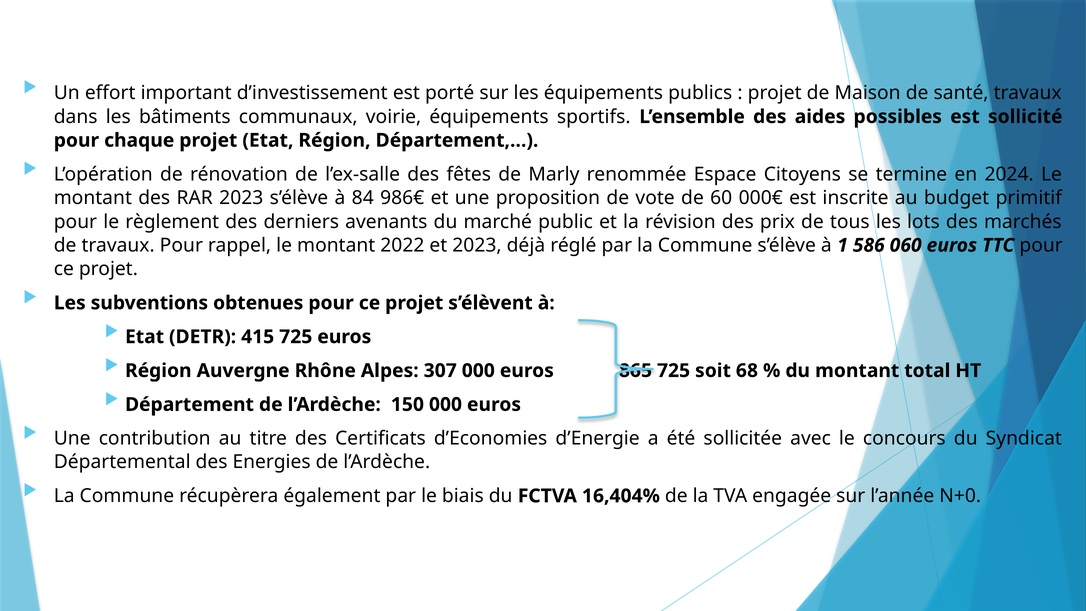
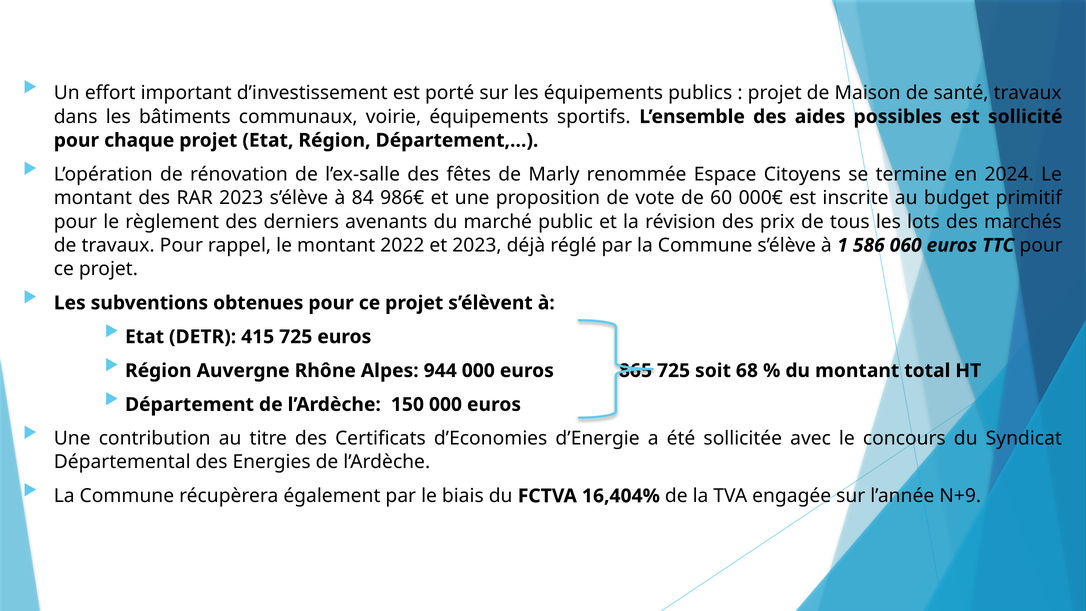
307: 307 -> 944
N+0: N+0 -> N+9
